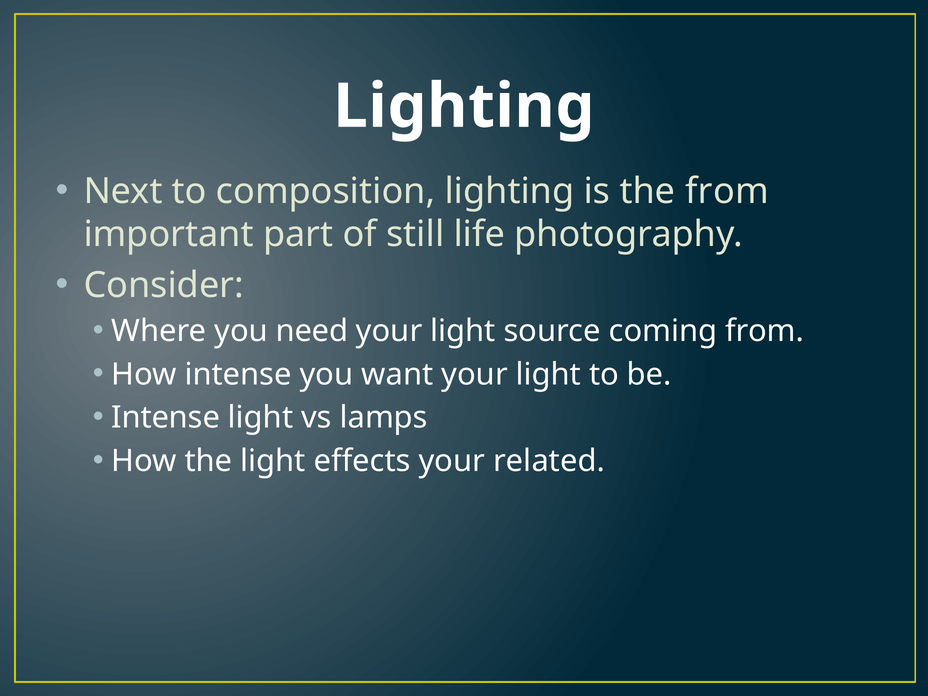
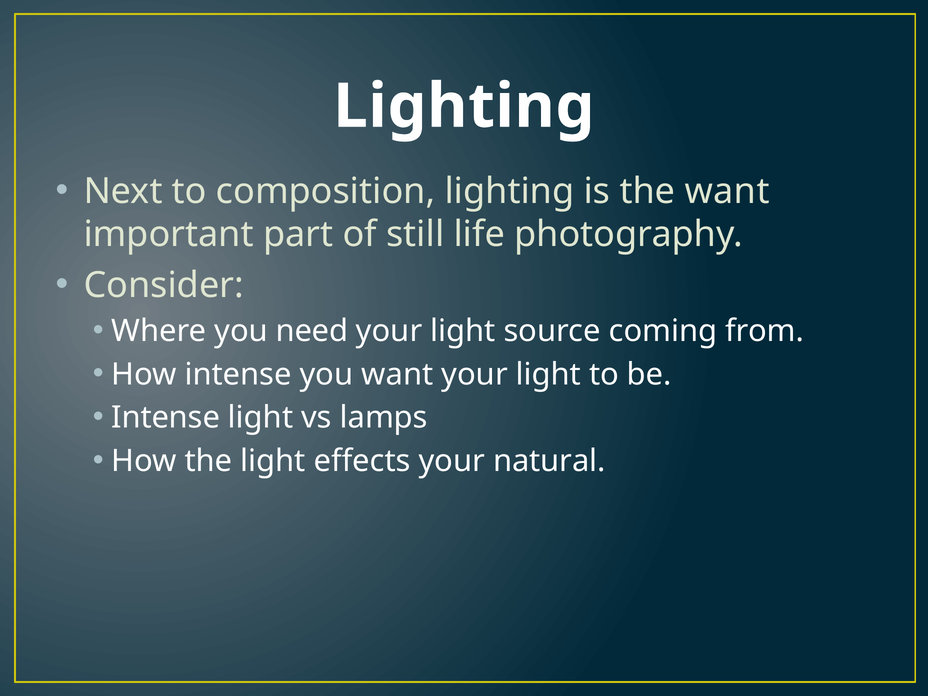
the from: from -> want
related: related -> natural
